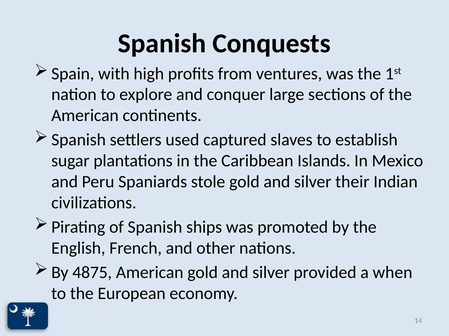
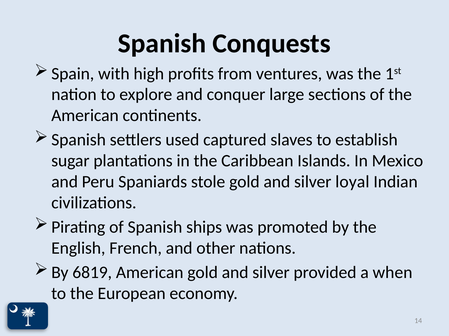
their: their -> loyal
4875: 4875 -> 6819
